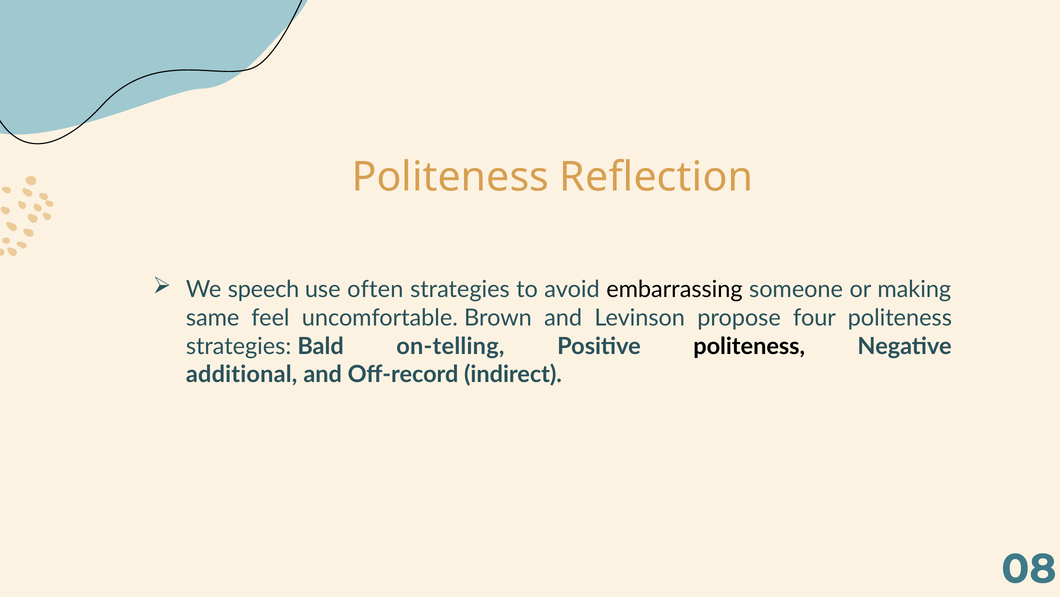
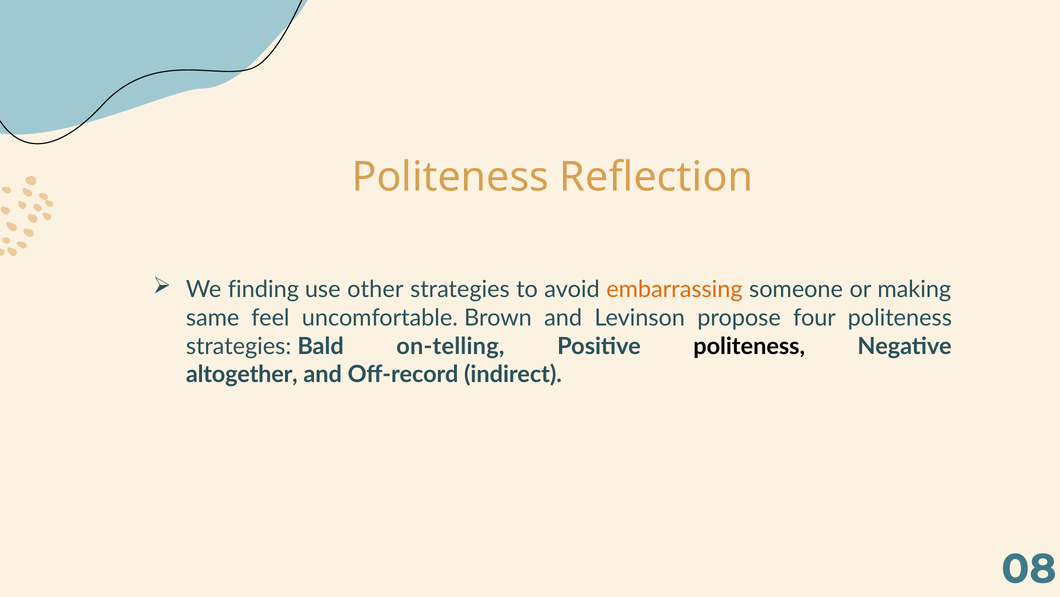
speech: speech -> finding
often: often -> other
embarrassing colour: black -> orange
additional: additional -> altogether
